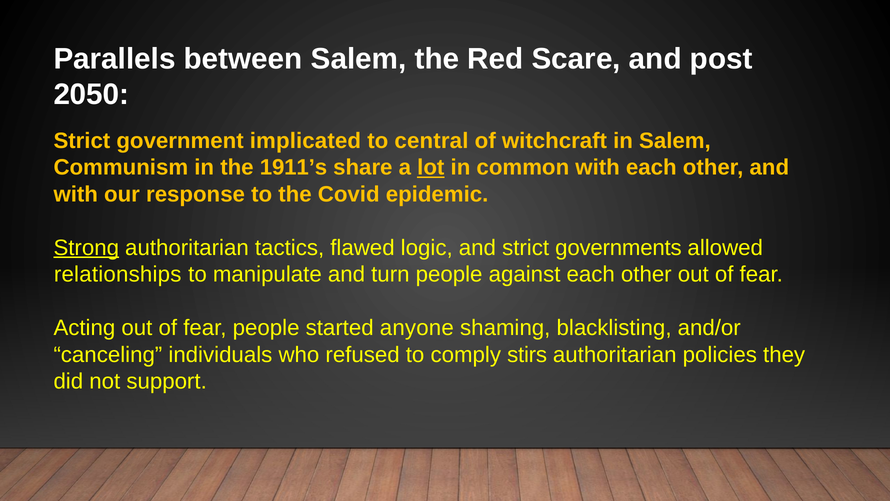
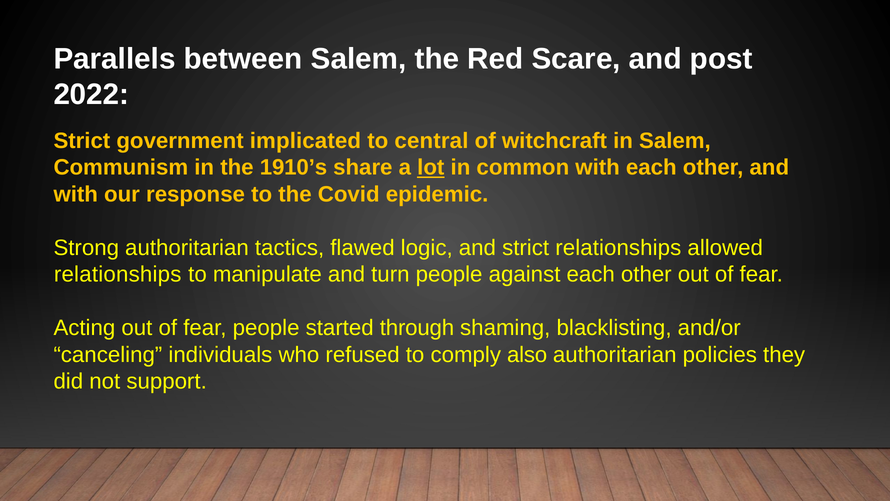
2050: 2050 -> 2022
1911’s: 1911’s -> 1910’s
Strong underline: present -> none
strict governments: governments -> relationships
anyone: anyone -> through
stirs: stirs -> also
